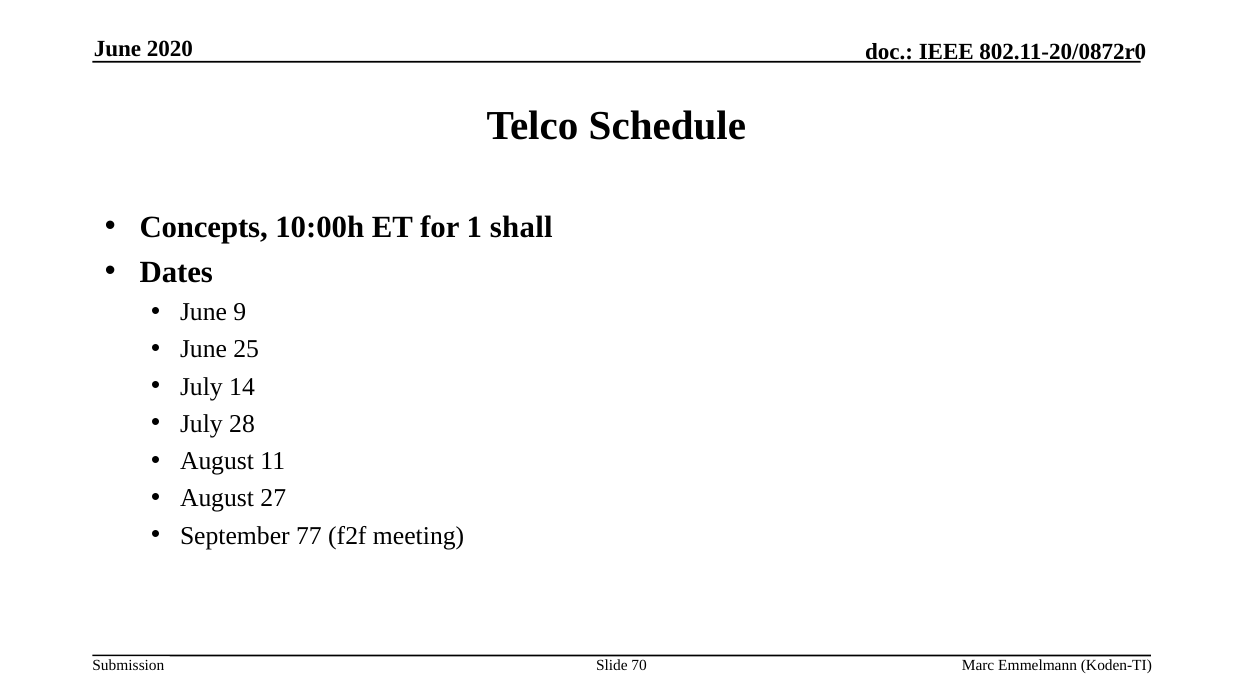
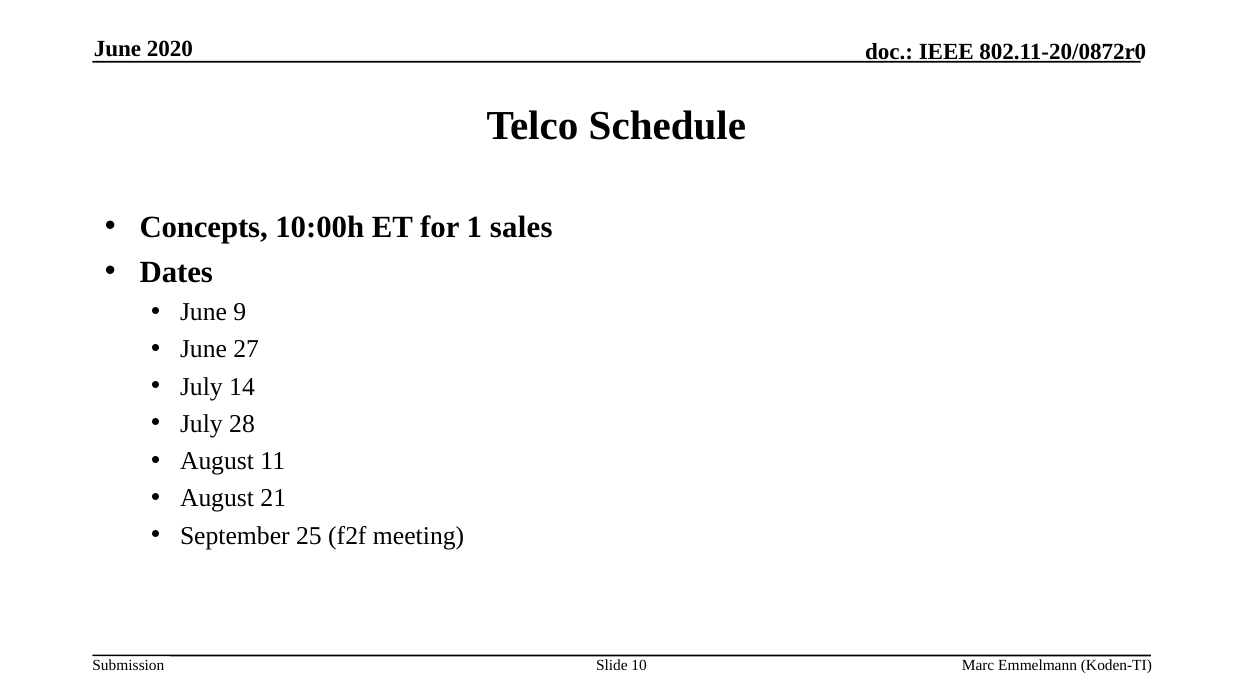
shall: shall -> sales
25: 25 -> 27
27: 27 -> 21
77: 77 -> 25
70: 70 -> 10
